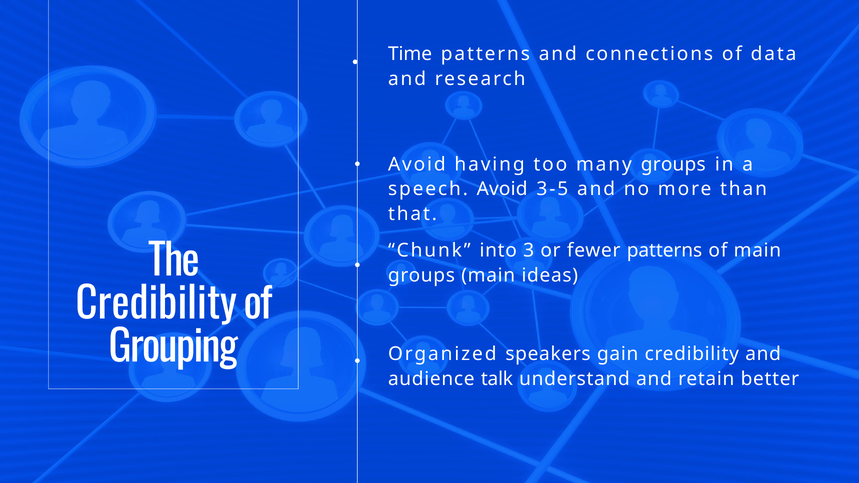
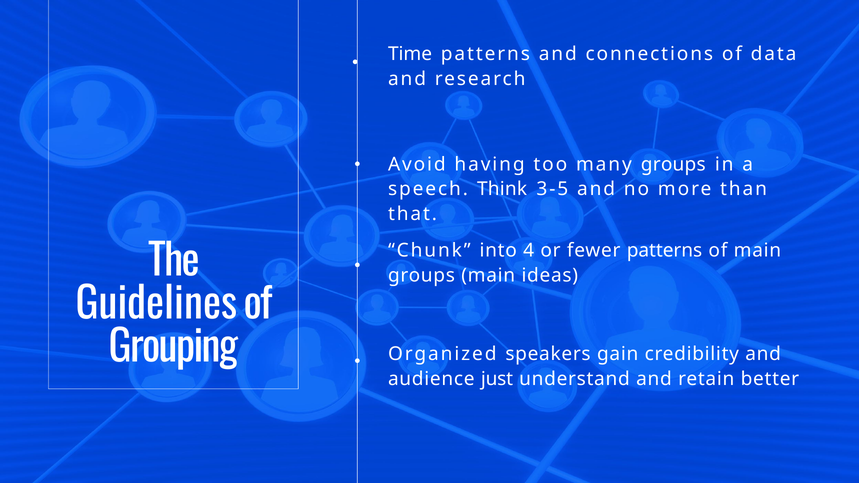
speech Avoid: Avoid -> Think
3: 3 -> 4
Credibility at (156, 305): Credibility -> Guidelines
talk: talk -> just
